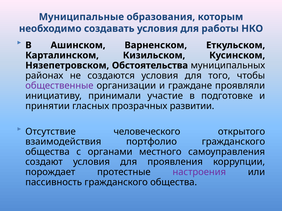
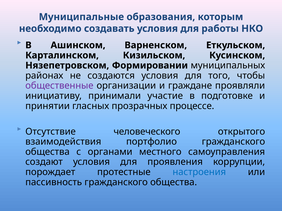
Обстоятельства: Обстоятельства -> Формировании
развитии: развитии -> процессе
настроения colour: purple -> blue
